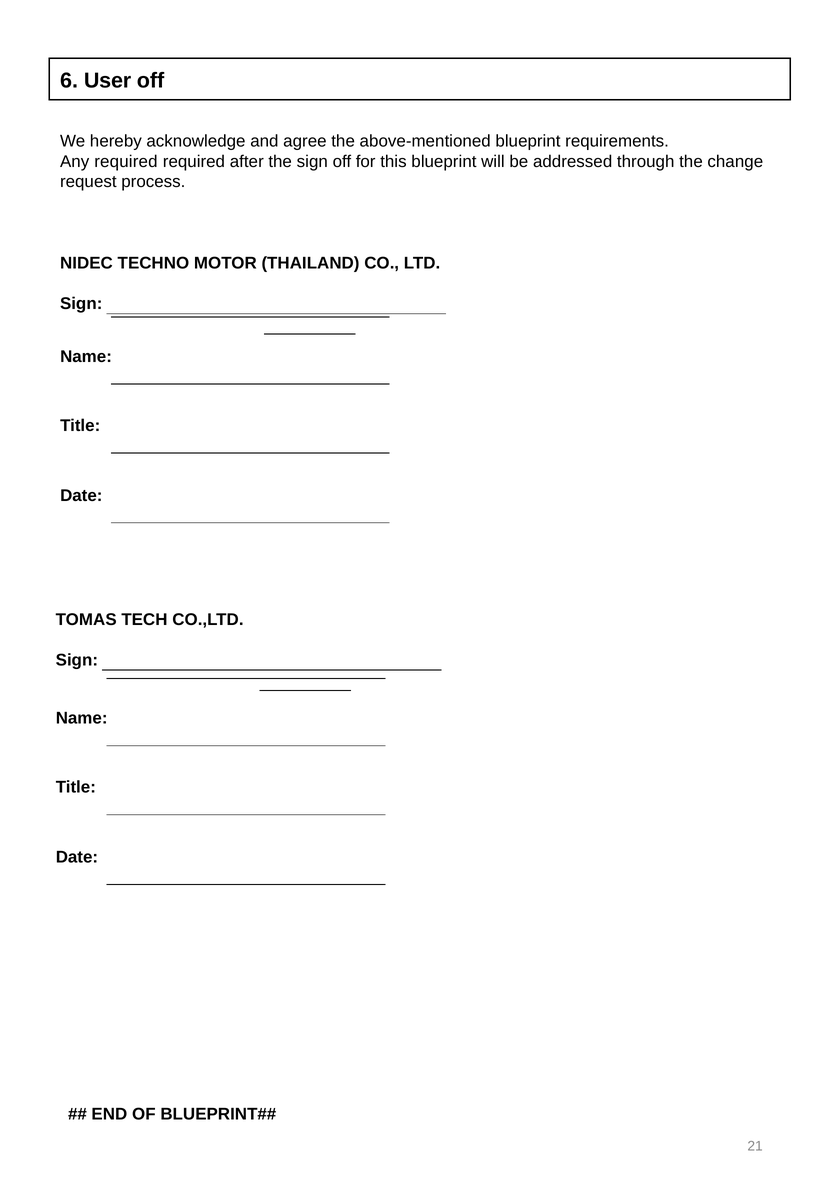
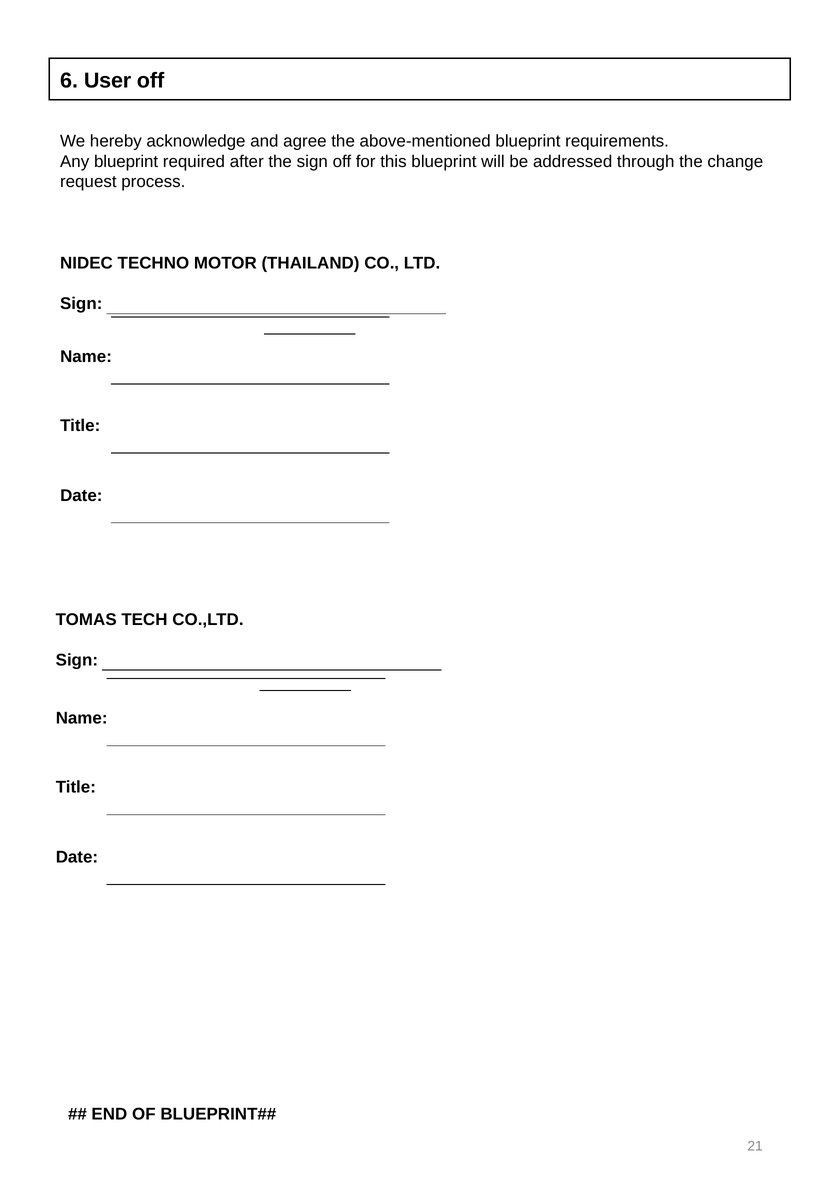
Any required: required -> blueprint
